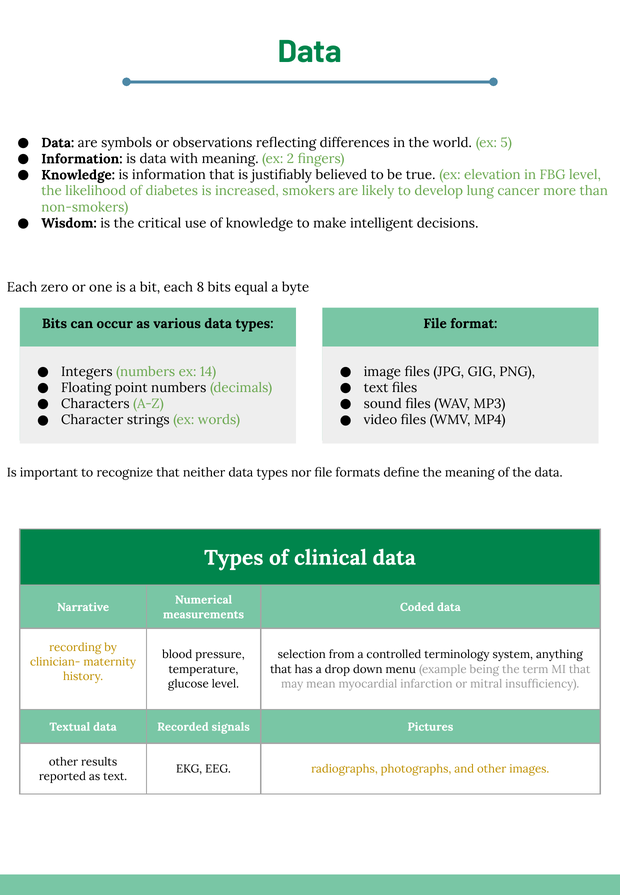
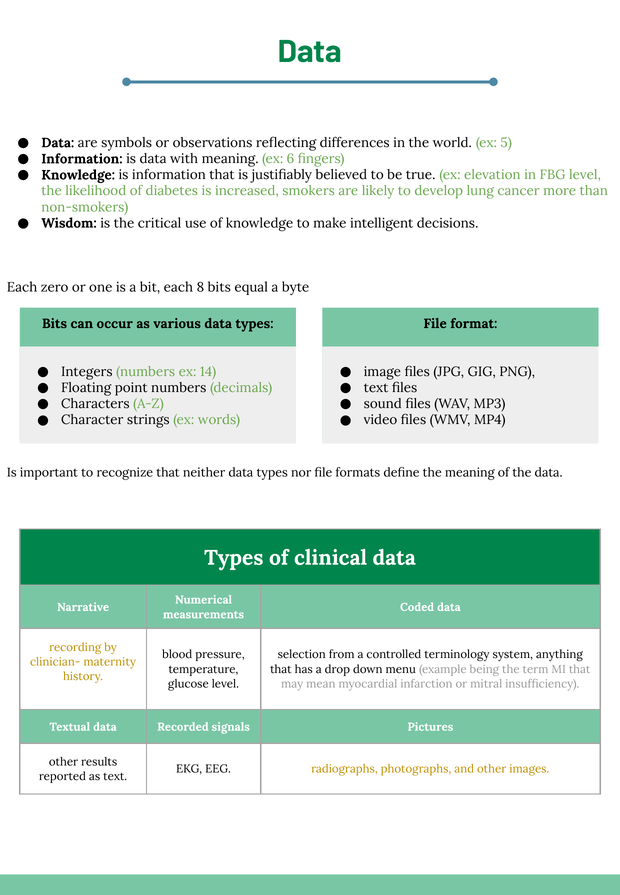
2: 2 -> 6
